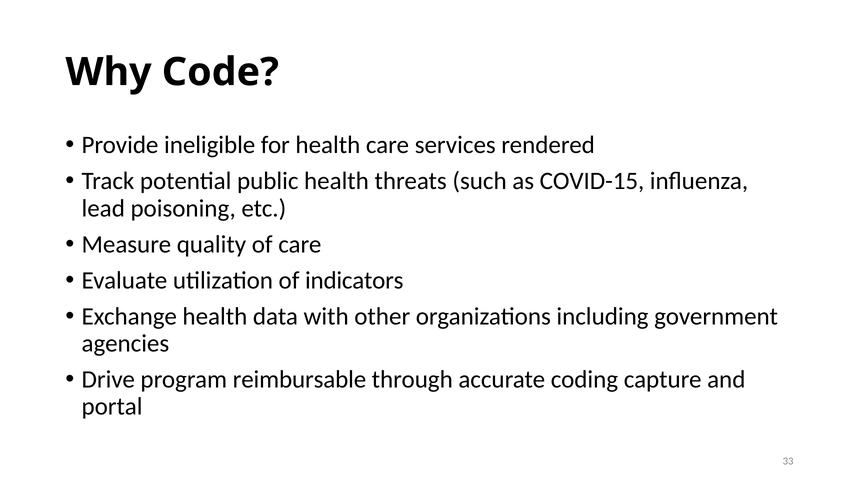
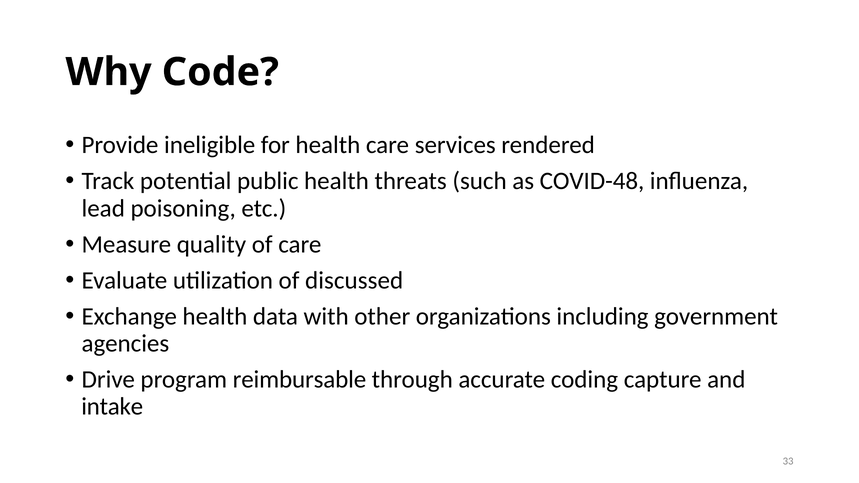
COVID-15: COVID-15 -> COVID-48
indicators: indicators -> discussed
portal: portal -> intake
